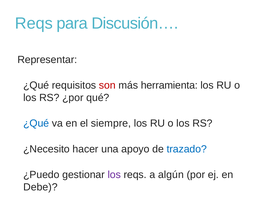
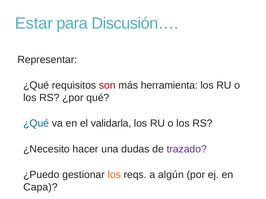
Reqs at (34, 23): Reqs -> Estar
siempre: siempre -> validarla
apoyo: apoyo -> dudas
trazado colour: blue -> purple
los at (114, 175) colour: purple -> orange
Debe: Debe -> Capa
